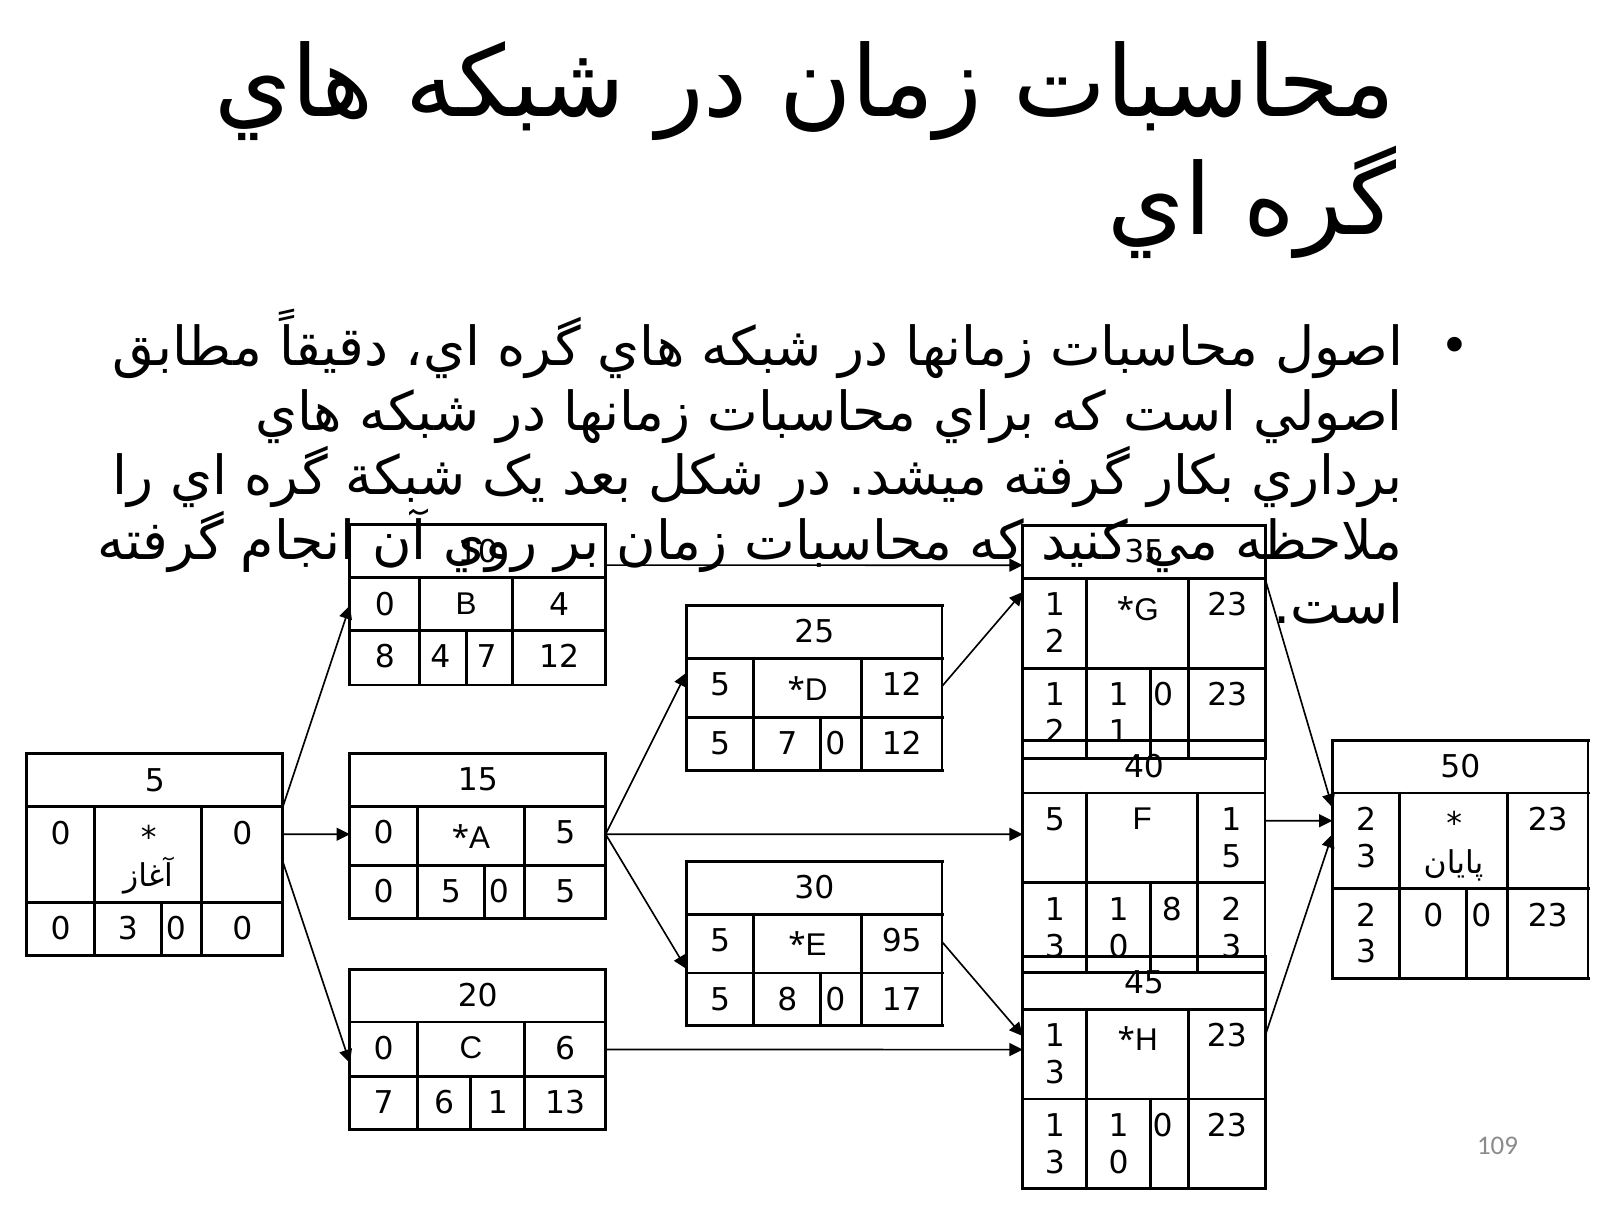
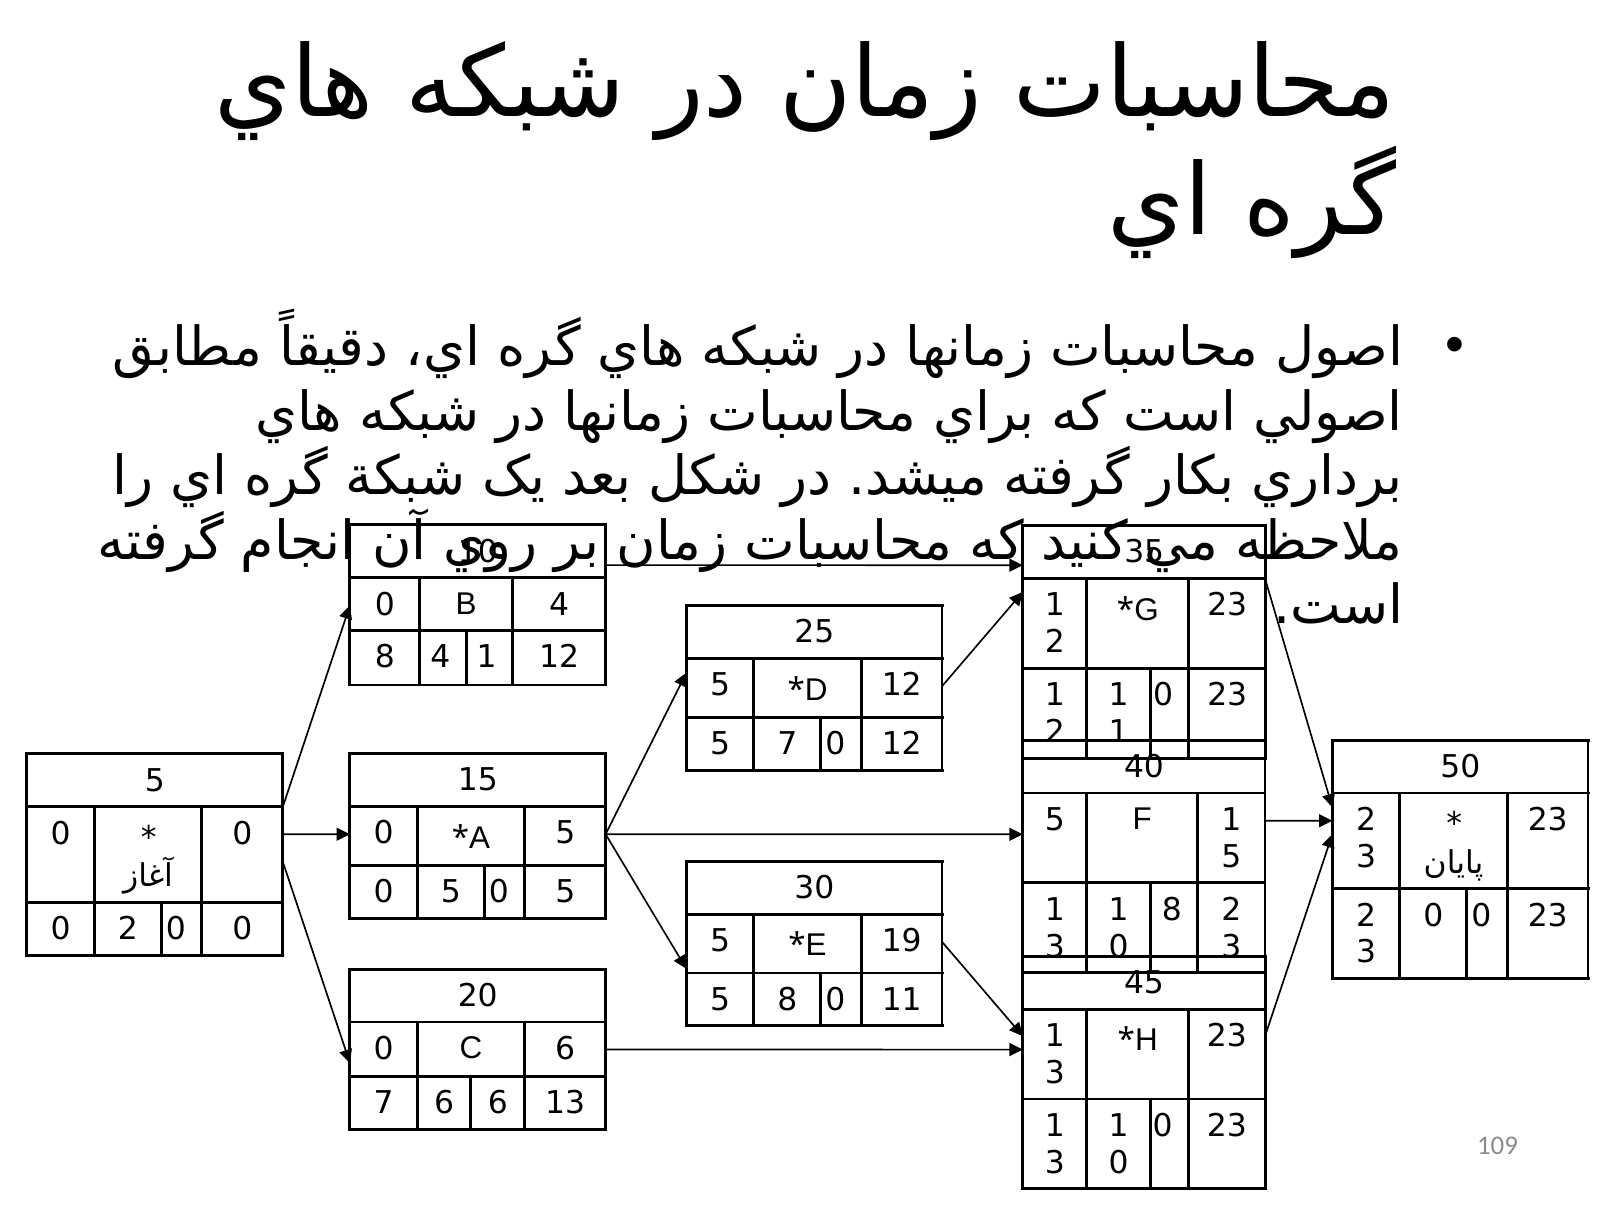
4 7: 7 -> 1
0 3: 3 -> 2
95: 95 -> 19
17: 17 -> 11
6 1: 1 -> 6
